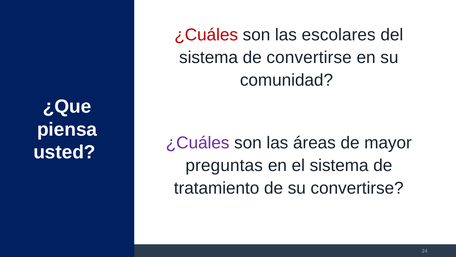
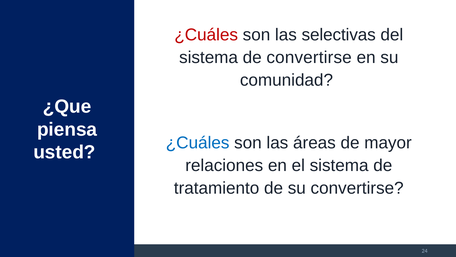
escolares: escolares -> selectivas
¿Cuáles at (198, 143) colour: purple -> blue
preguntas: preguntas -> relaciones
